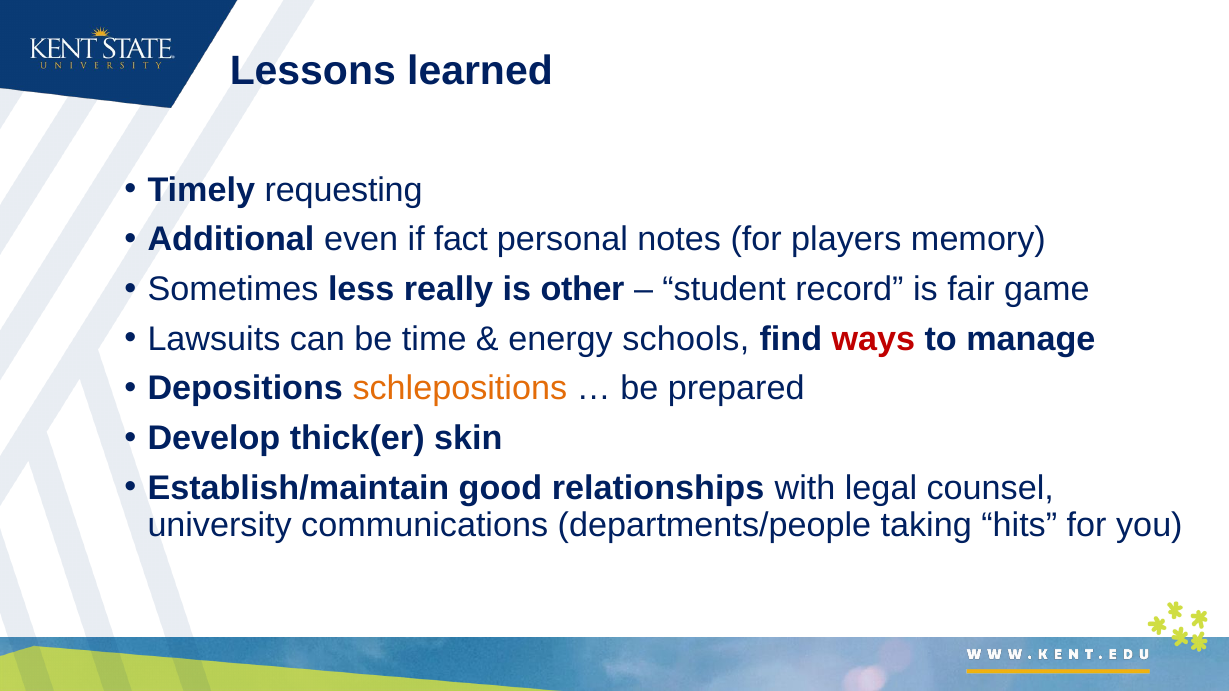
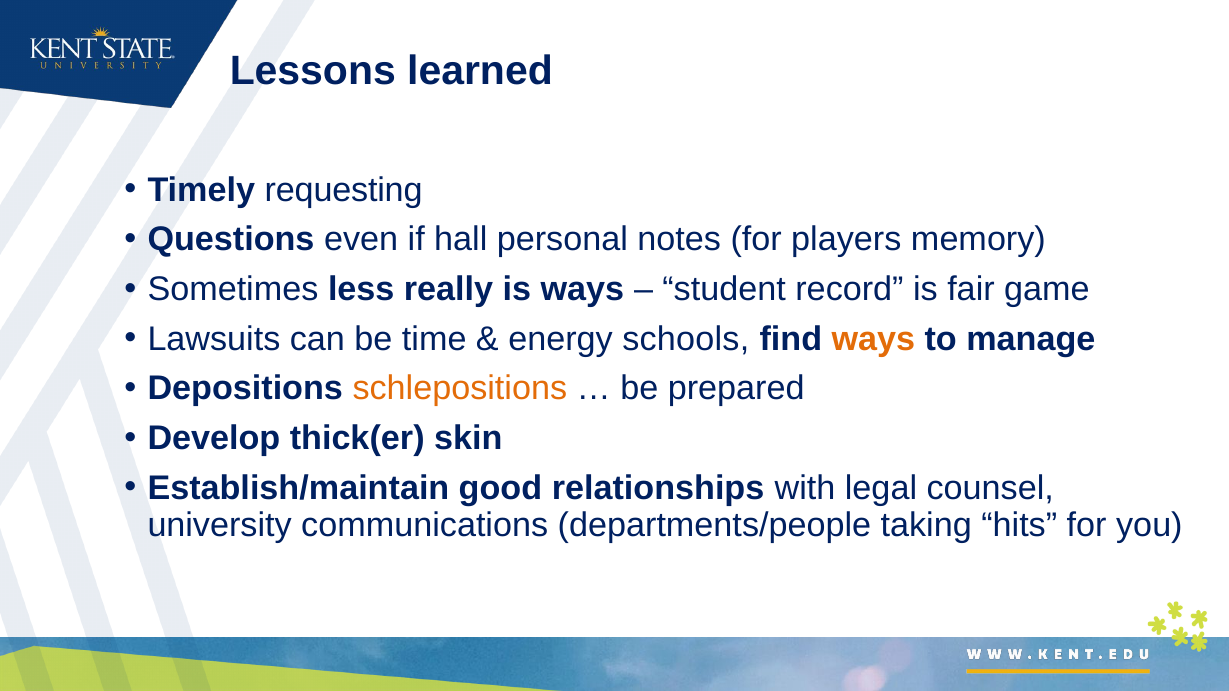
Additional: Additional -> Questions
fact: fact -> hall
is other: other -> ways
ways at (873, 339) colour: red -> orange
